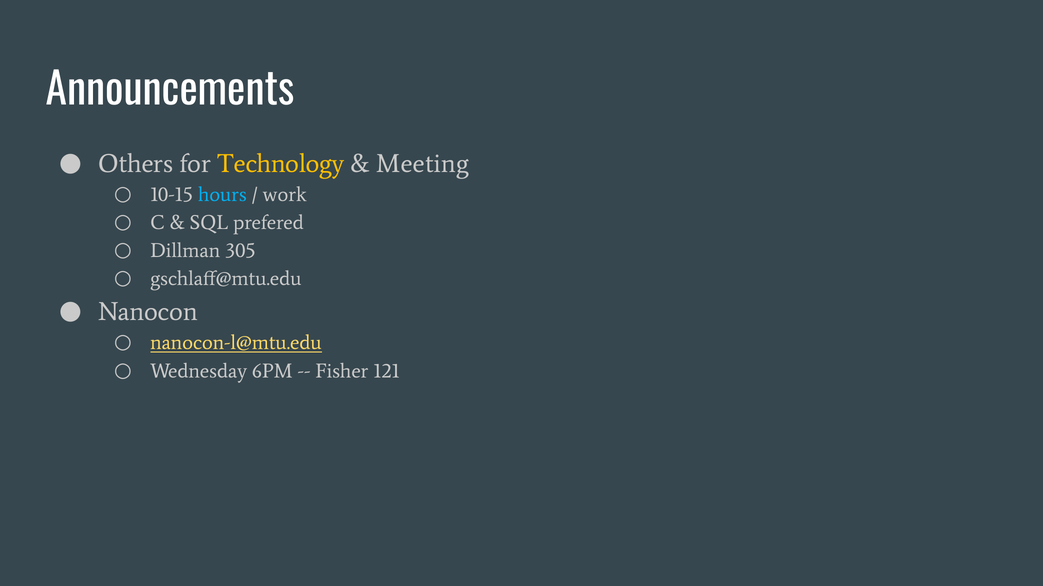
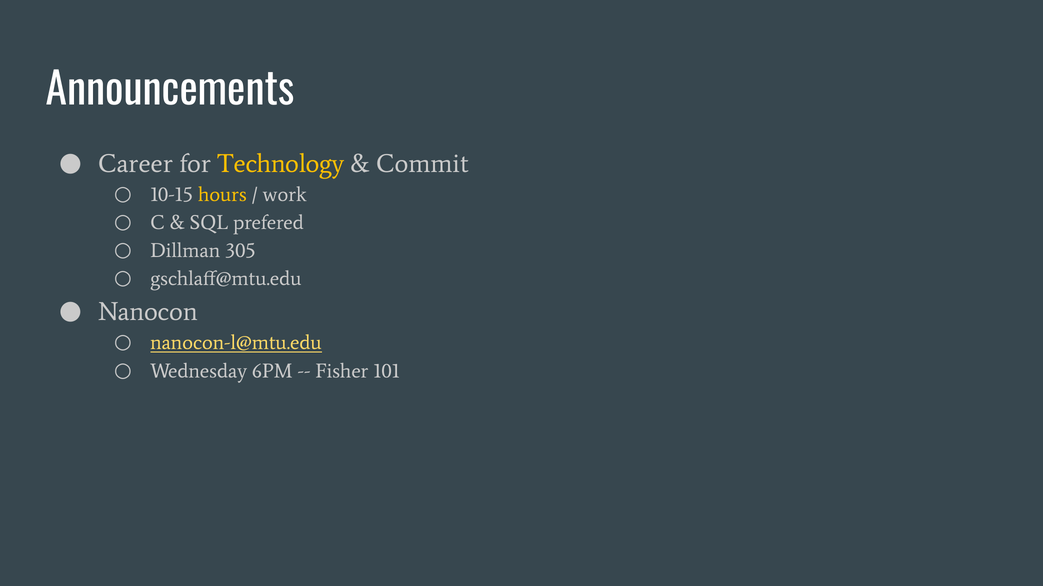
Others: Others -> Career
Meeting: Meeting -> Commit
hours colour: light blue -> yellow
121: 121 -> 101
